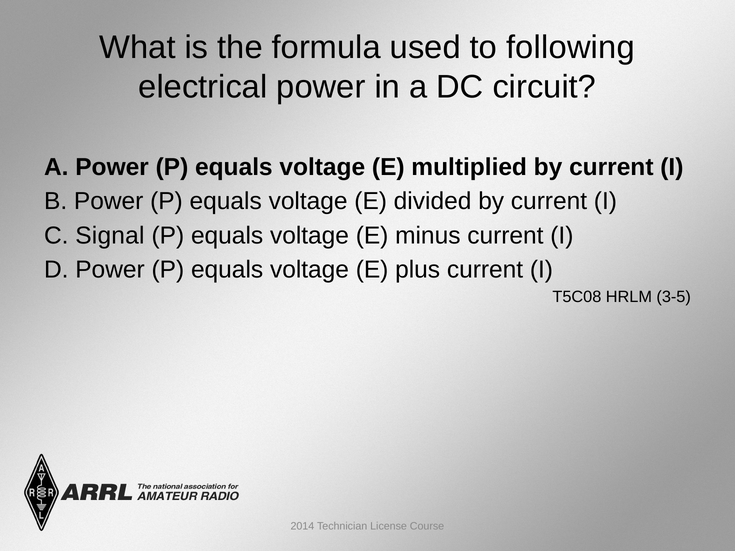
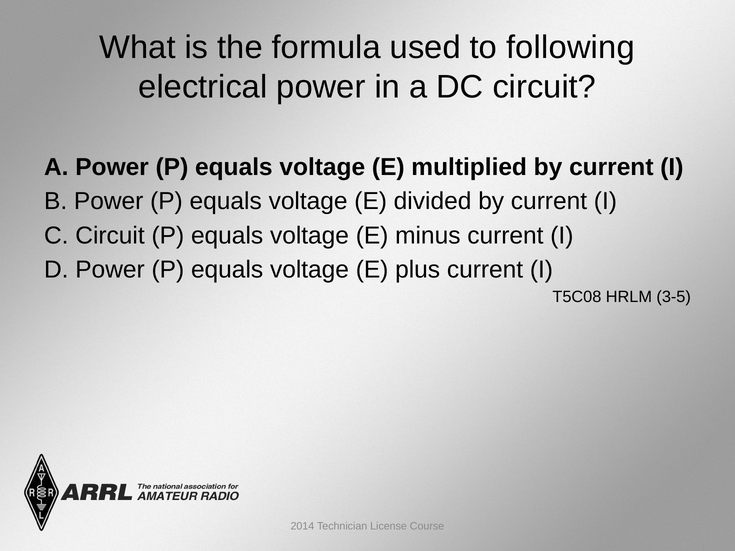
C Signal: Signal -> Circuit
